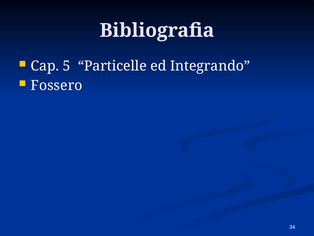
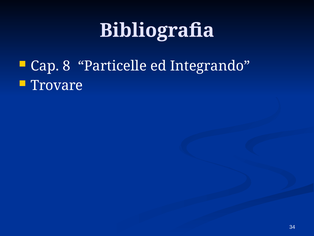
5: 5 -> 8
Fossero: Fossero -> Trovare
